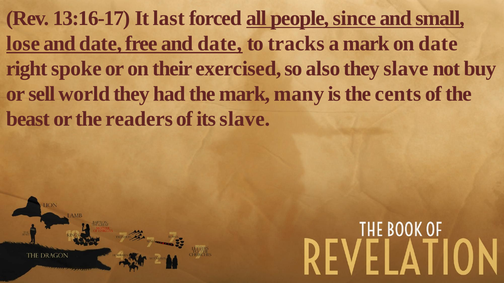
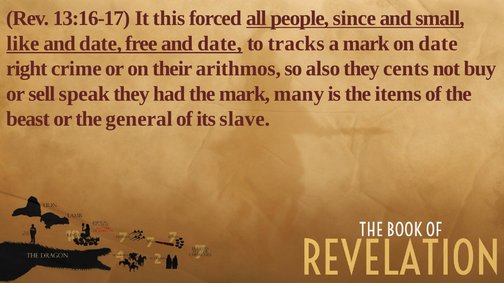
last: last -> this
lose: lose -> like
spoke: spoke -> crime
exercised: exercised -> arithmos
they slave: slave -> cents
world: world -> speak
cents: cents -> items
readers: readers -> general
